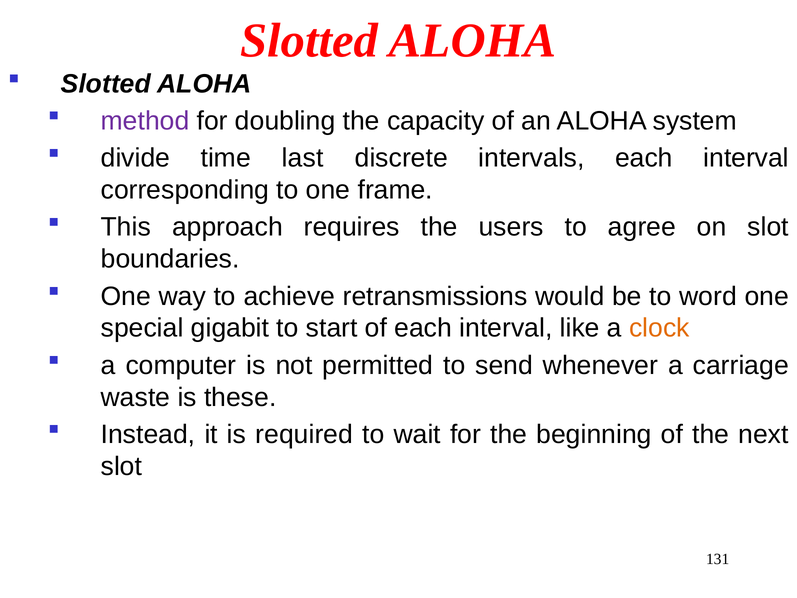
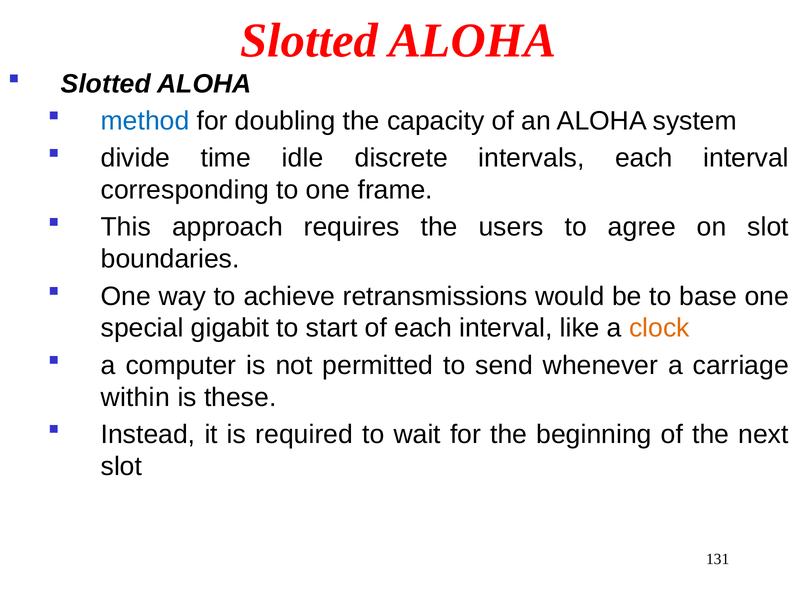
method colour: purple -> blue
last: last -> idle
word: word -> base
waste: waste -> within
